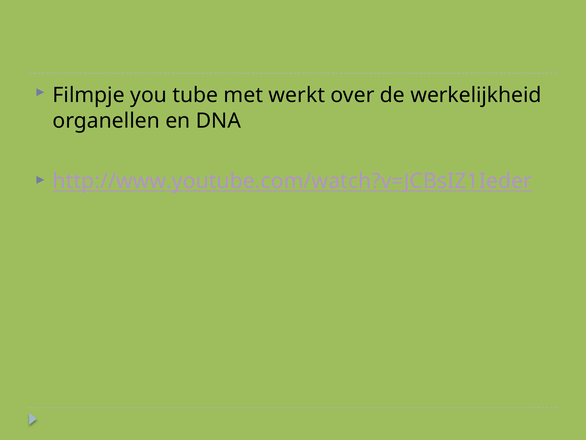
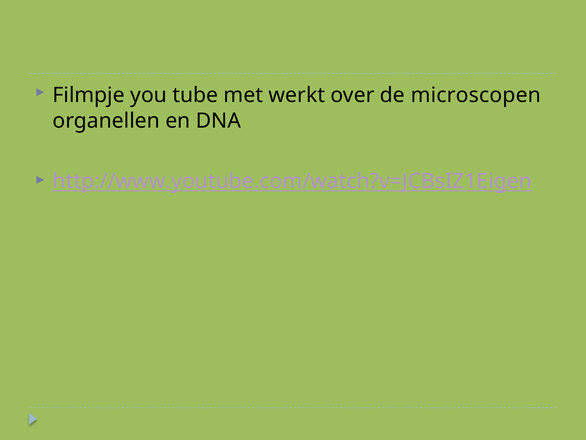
werkelijkheid: werkelijkheid -> microscopen
http://www.youtube.com/watch?v=JCBsIZ1Ieder: http://www.youtube.com/watch?v=JCBsIZ1Ieder -> http://www.youtube.com/watch?v=JCBsIZ1Eigen
